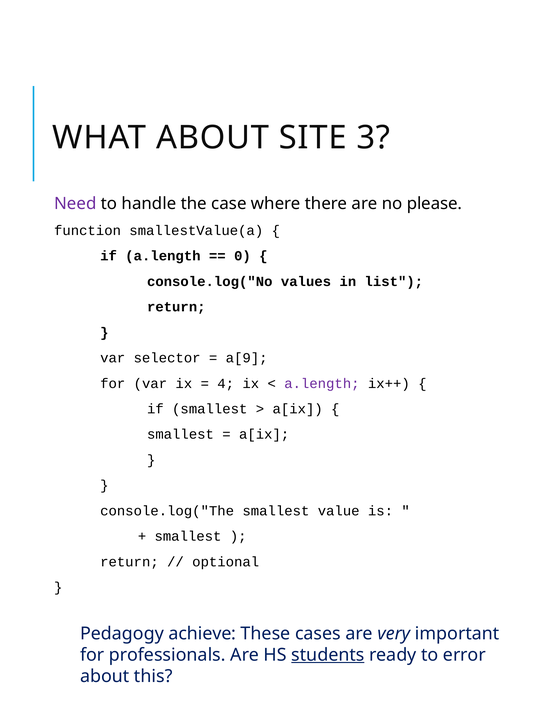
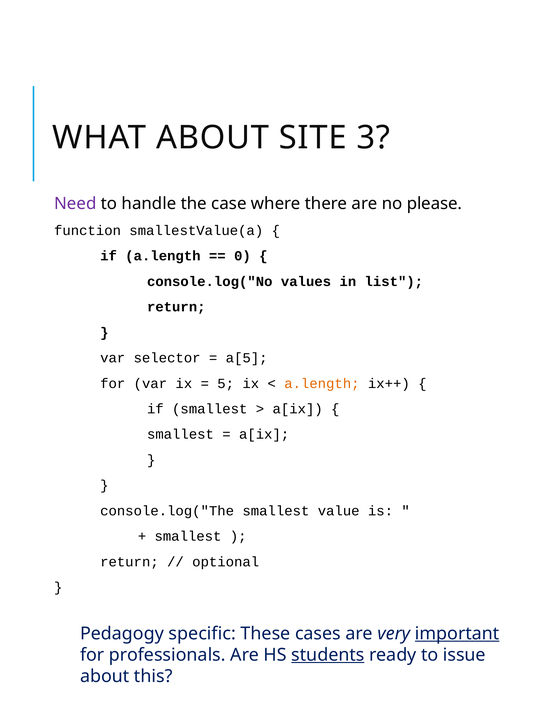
a[9: a[9 -> a[5
4: 4 -> 5
a.length at (322, 384) colour: purple -> orange
achieve: achieve -> specific
important underline: none -> present
error: error -> issue
